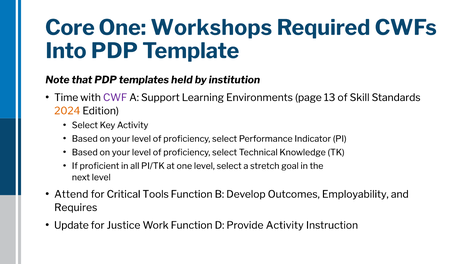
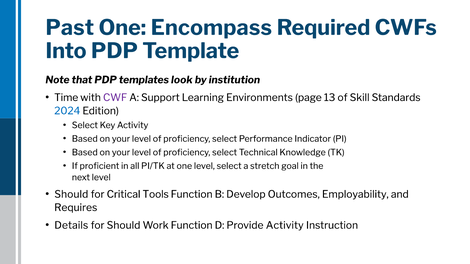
Core: Core -> Past
Workshops: Workshops -> Encompass
held: held -> look
2024 colour: orange -> blue
Attend at (71, 195): Attend -> Should
Update: Update -> Details
for Justice: Justice -> Should
